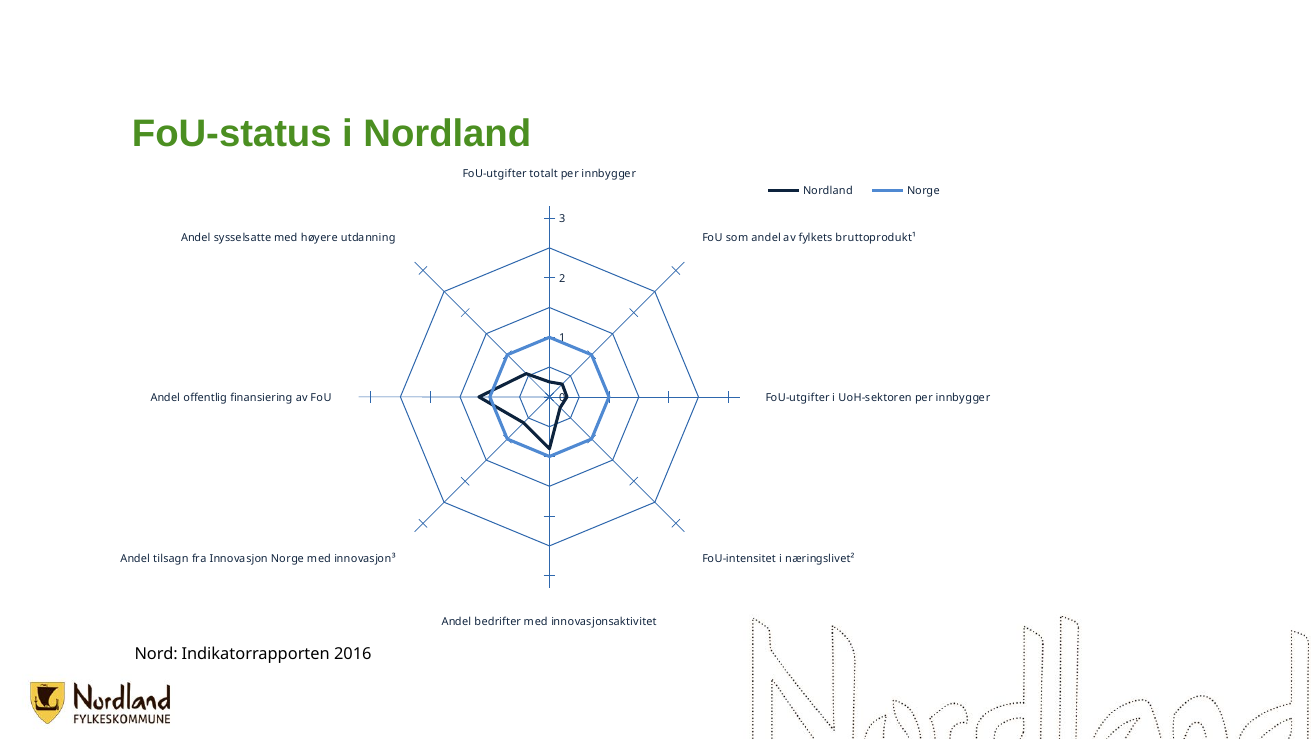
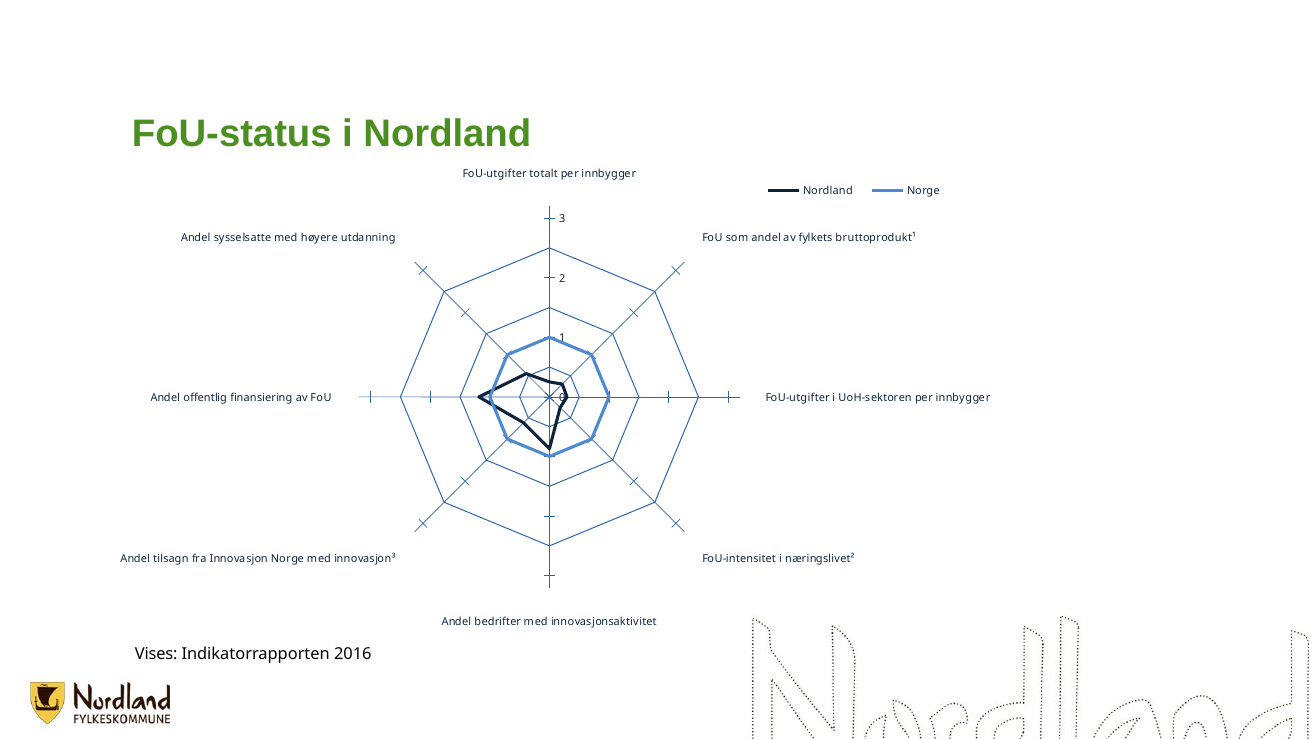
Nord: Nord -> Vises
